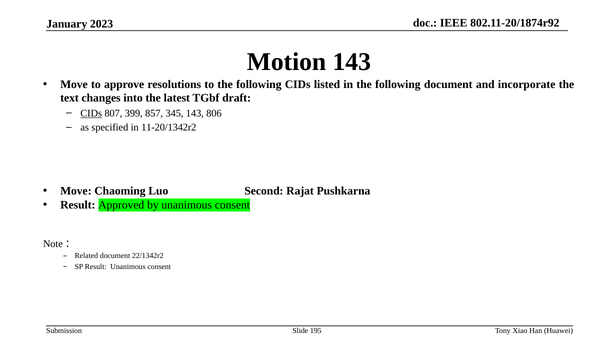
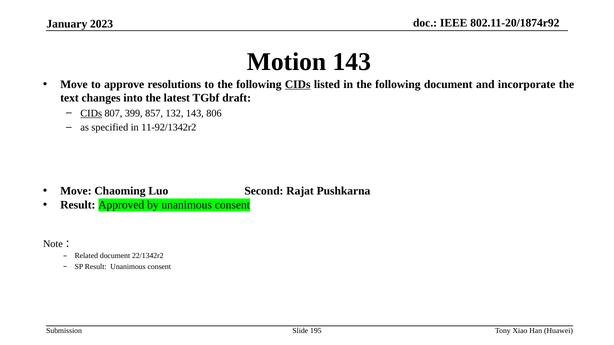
CIDs at (298, 84) underline: none -> present
345: 345 -> 132
11-20/1342r2: 11-20/1342r2 -> 11-92/1342r2
